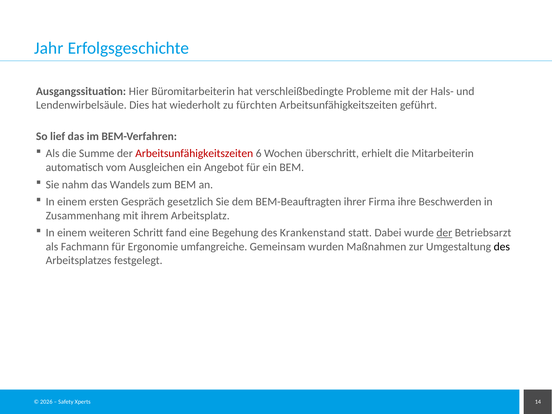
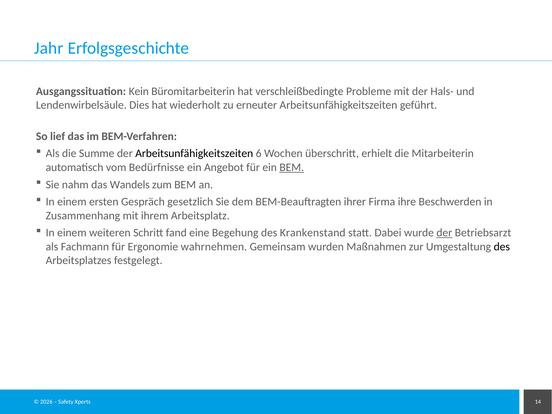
Hier: Hier -> Kein
fürchten: fürchten -> erneuter
Arbeitsunfähigkeitszeiten at (194, 154) colour: red -> black
Ausgleichen: Ausgleichen -> Bedürfnisse
BEM at (292, 167) underline: none -> present
umfangreiche: umfangreiche -> wahrnehmen
